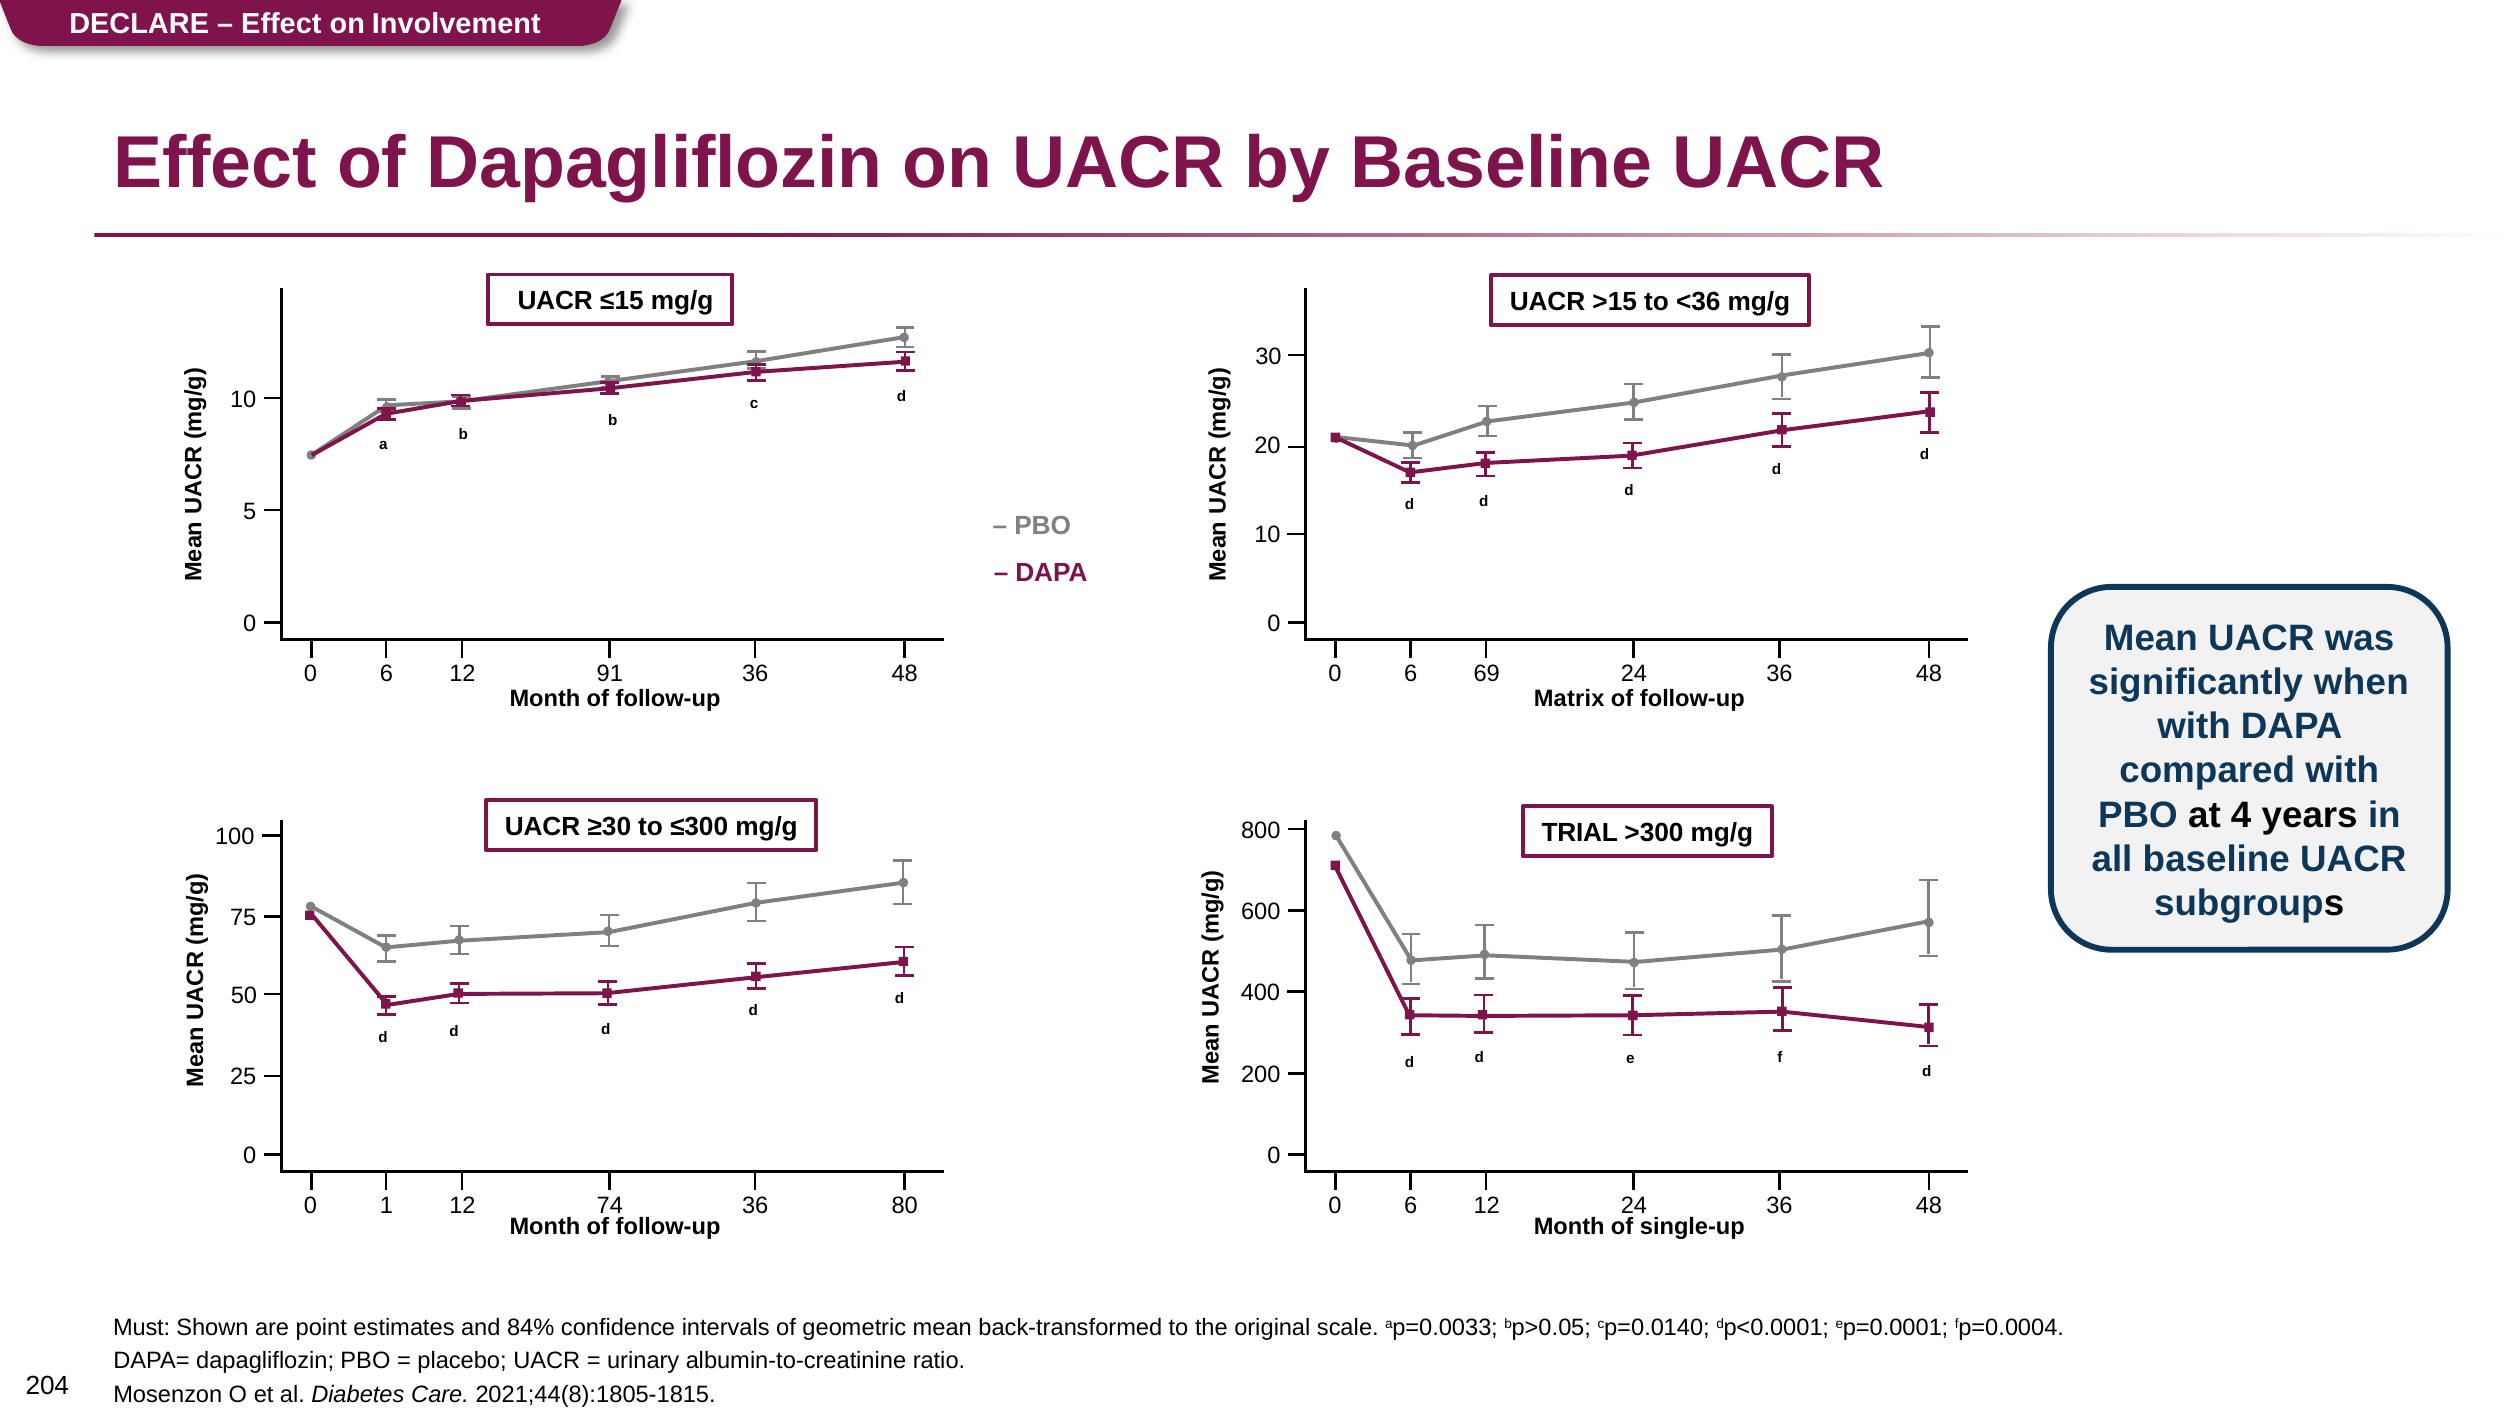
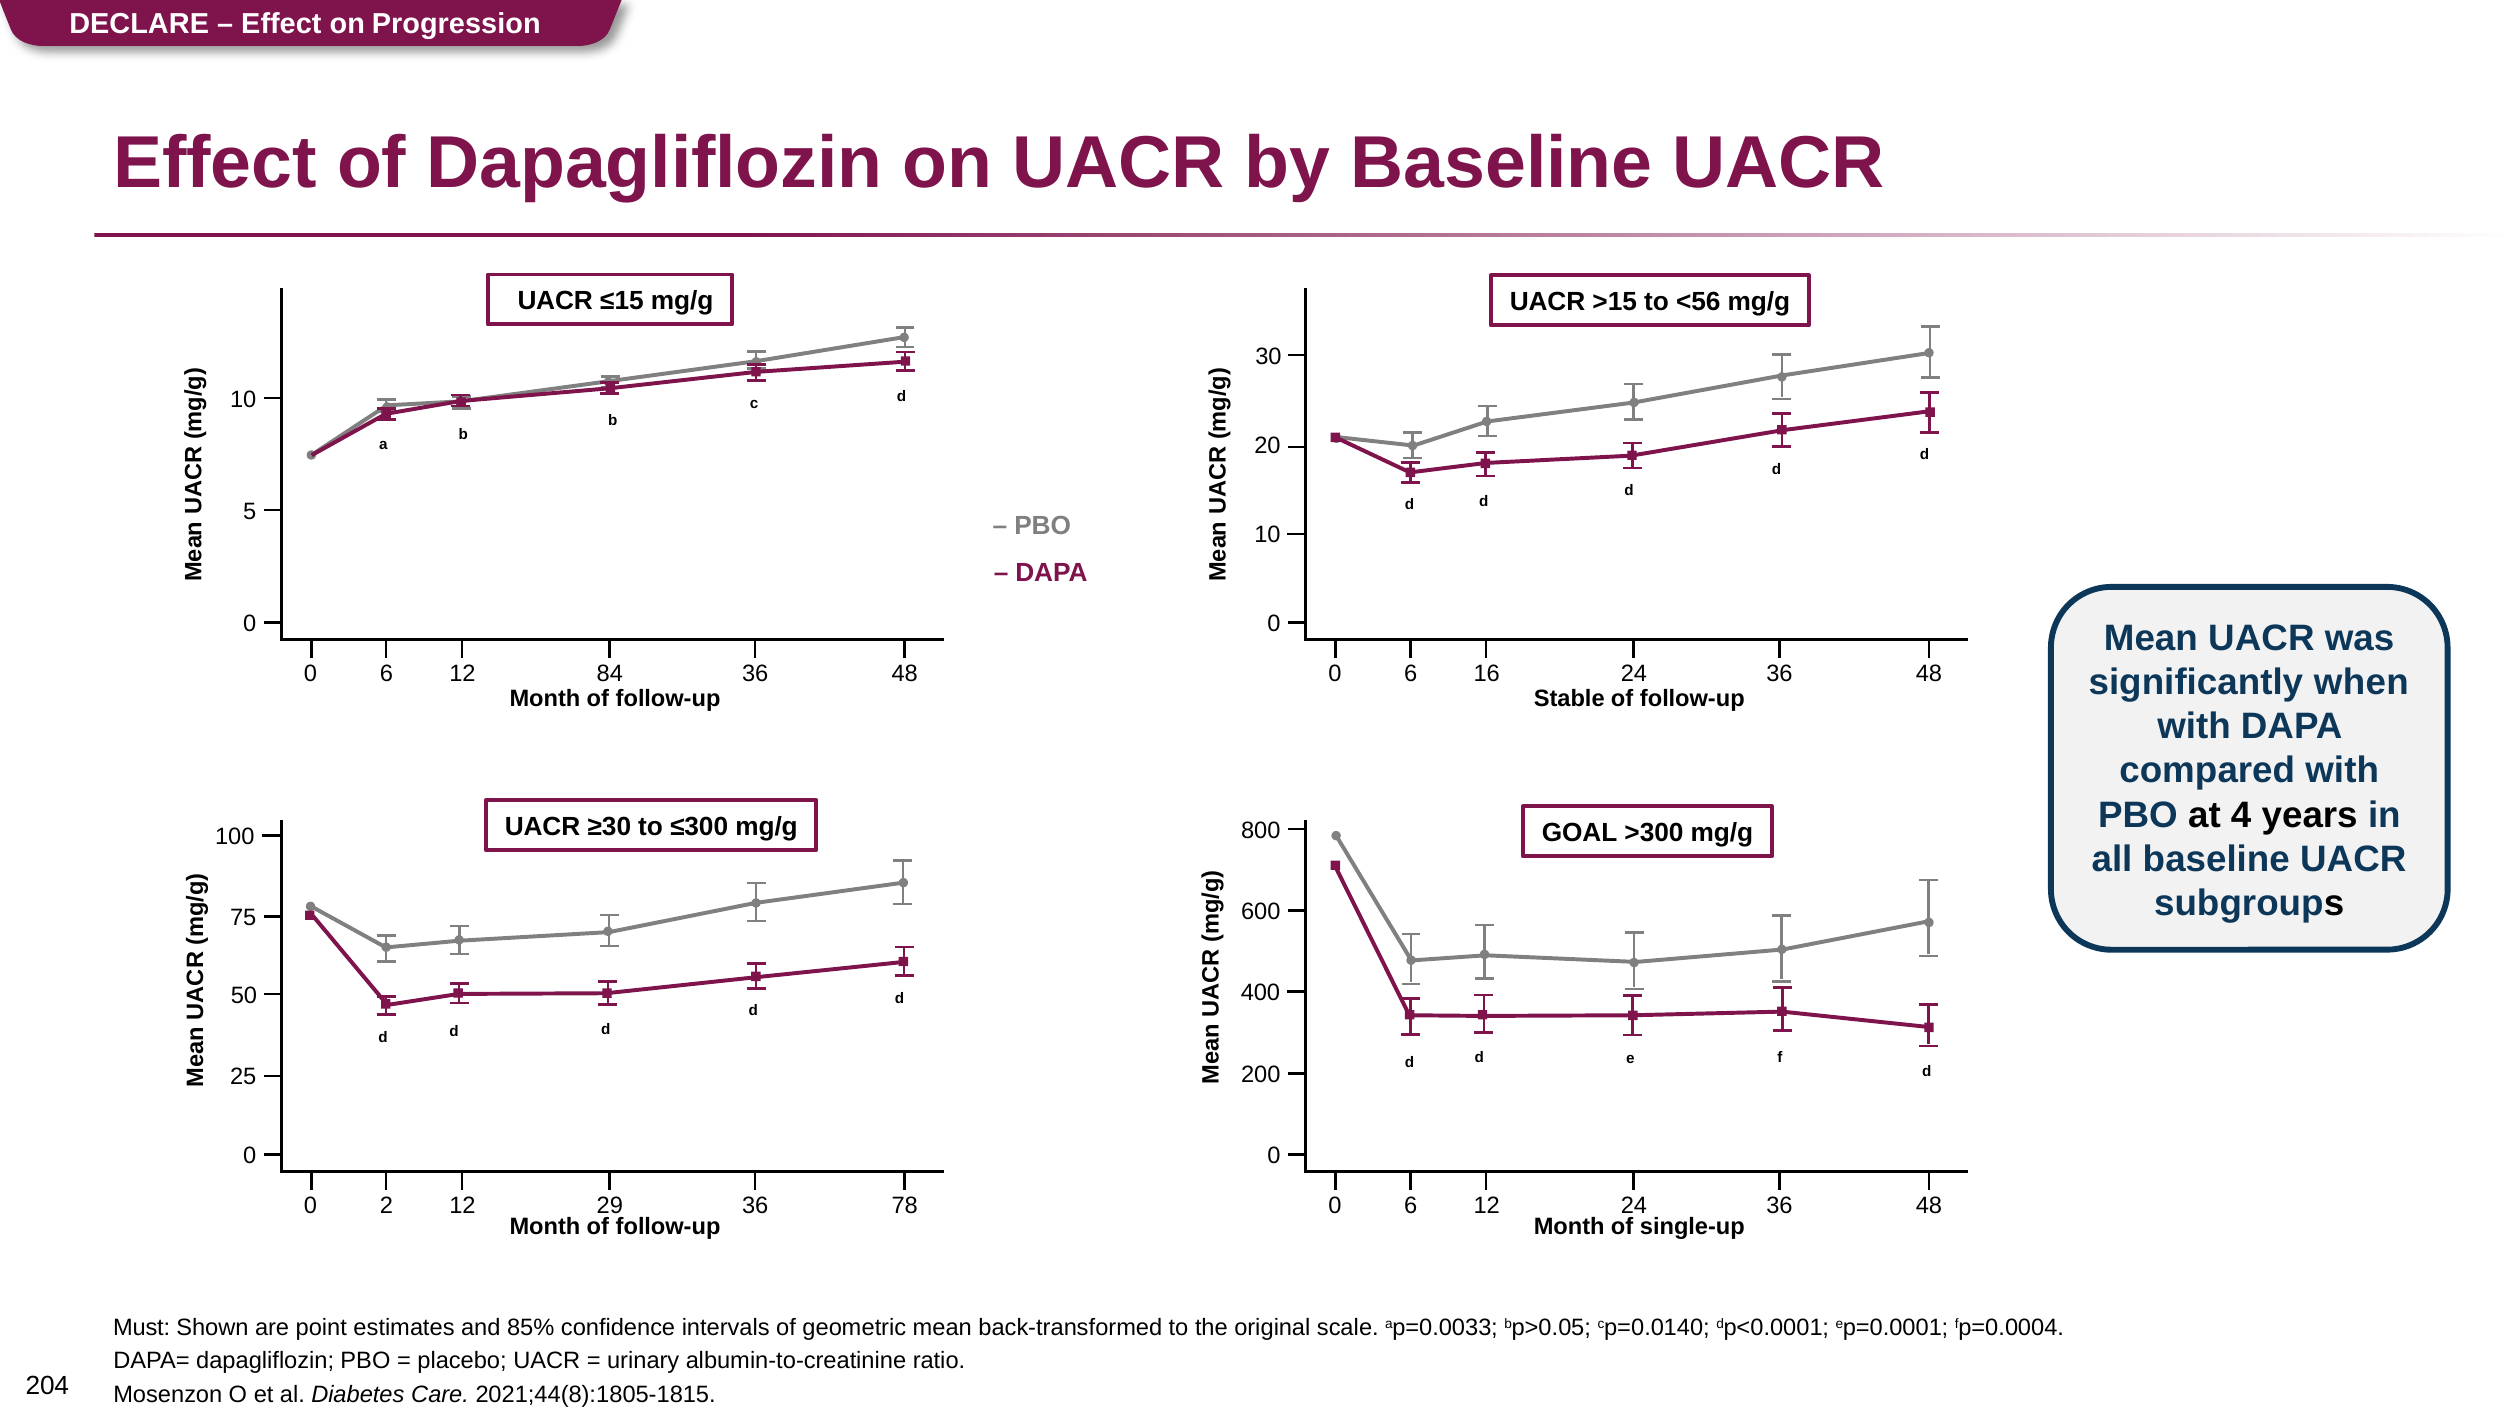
Involvement: Involvement -> Progression
<36: <36 -> <56
91: 91 -> 84
69: 69 -> 16
Matrix: Matrix -> Stable
TRIAL: TRIAL -> GOAL
1: 1 -> 2
74: 74 -> 29
80: 80 -> 78
84%: 84% -> 85%
